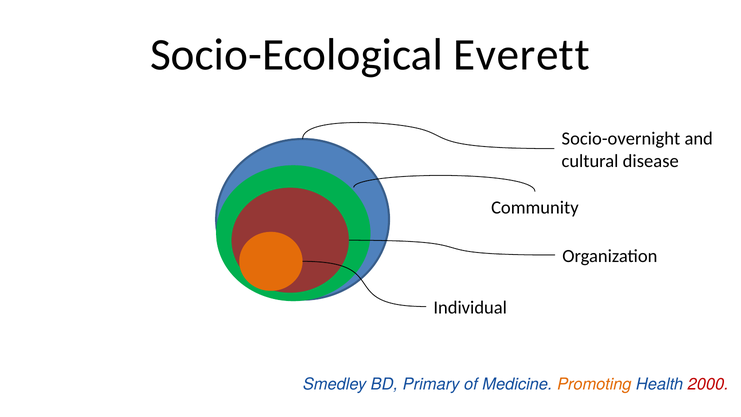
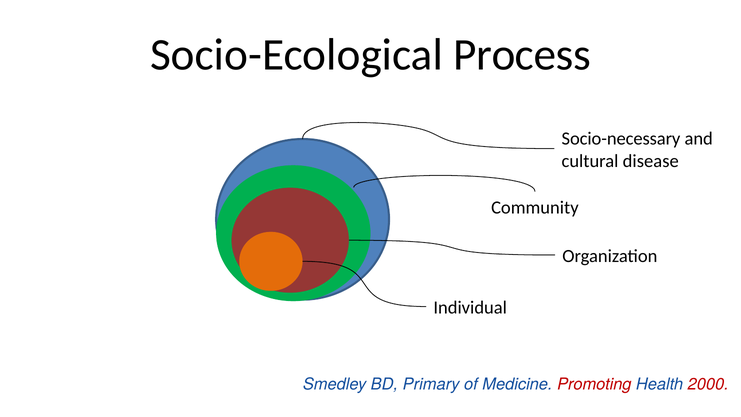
Everett: Everett -> Process
Socio-overnight: Socio-overnight -> Socio-necessary
Promoting colour: orange -> red
